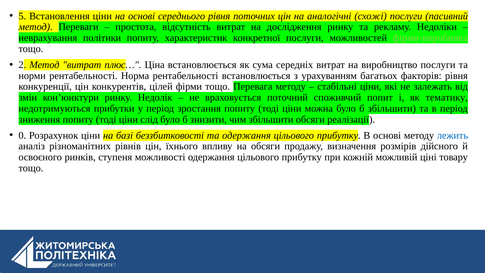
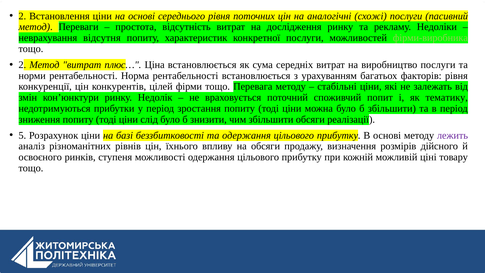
5 at (22, 16): 5 -> 2
політики: політики -> відсутня
0: 0 -> 5
лежить colour: blue -> purple
